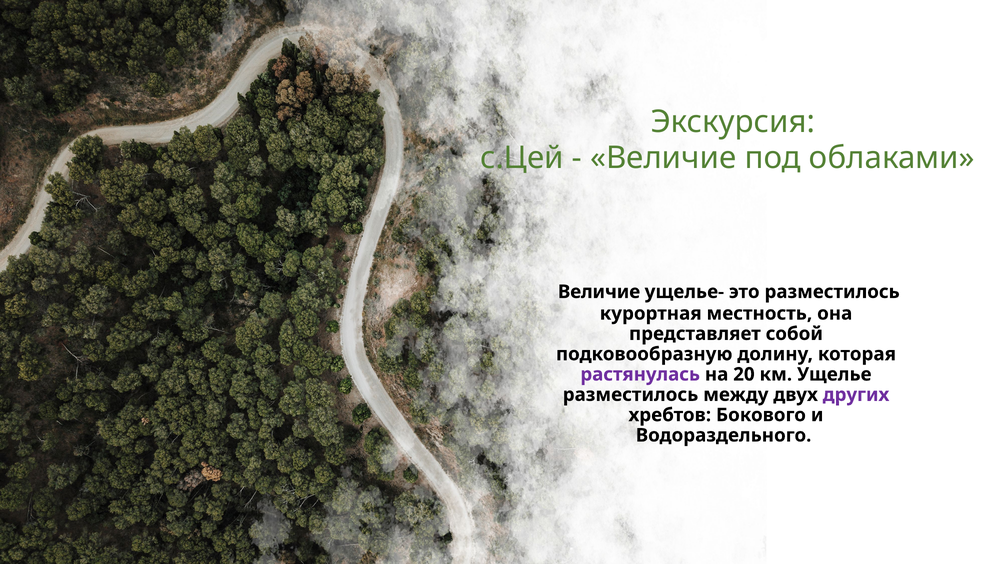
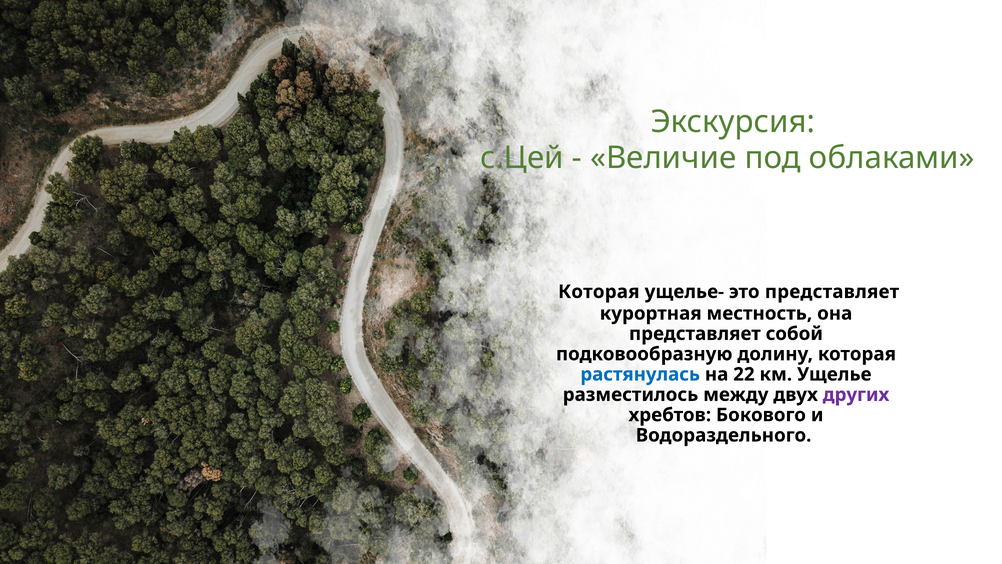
Величие at (599, 292): Величие -> Которая
это разместилось: разместилось -> представляет
растянулась colour: purple -> blue
20: 20 -> 22
